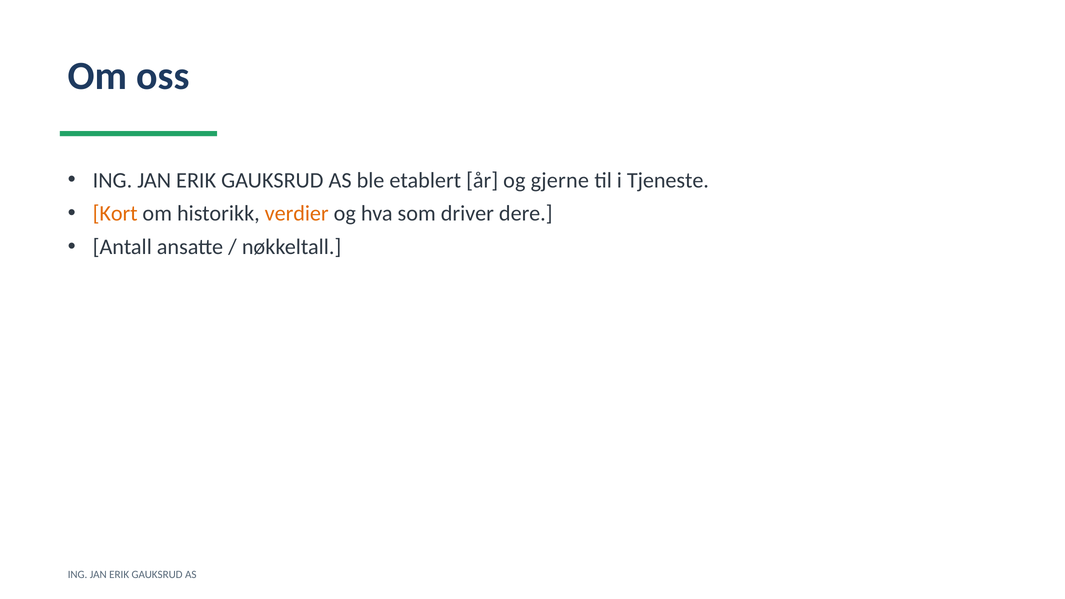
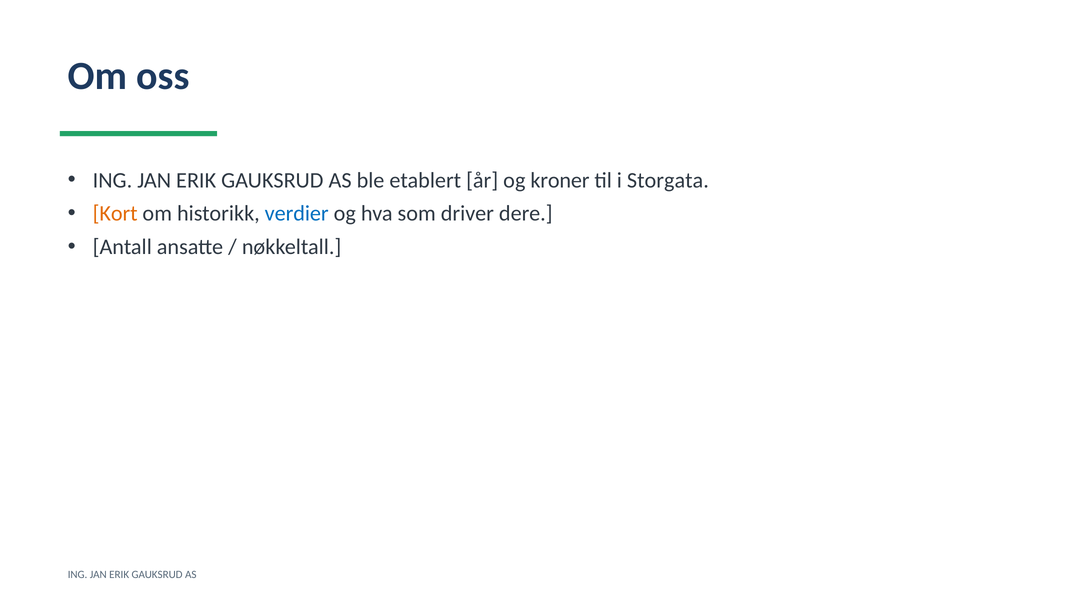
gjerne: gjerne -> kroner
Tjeneste: Tjeneste -> Storgata
verdier colour: orange -> blue
